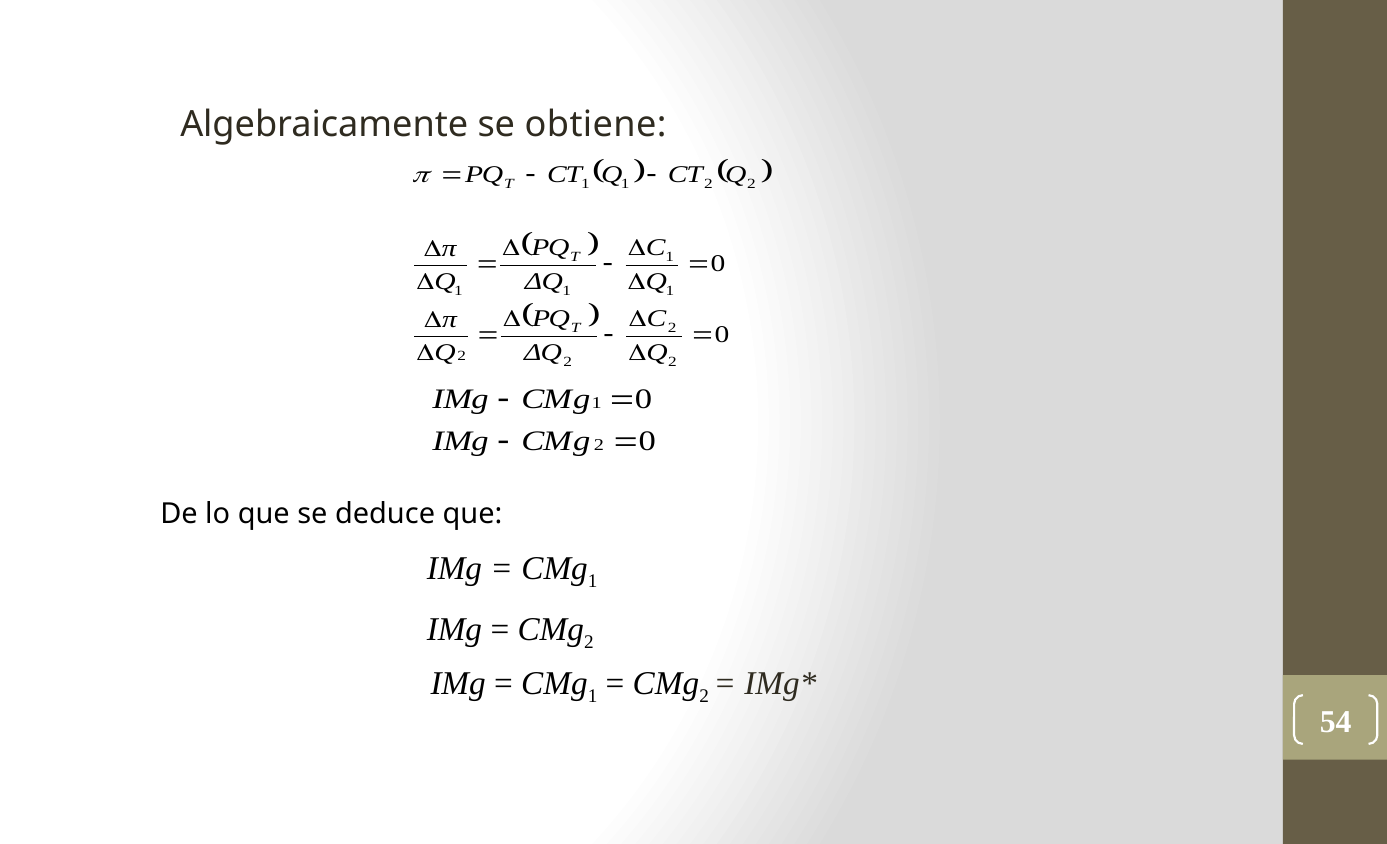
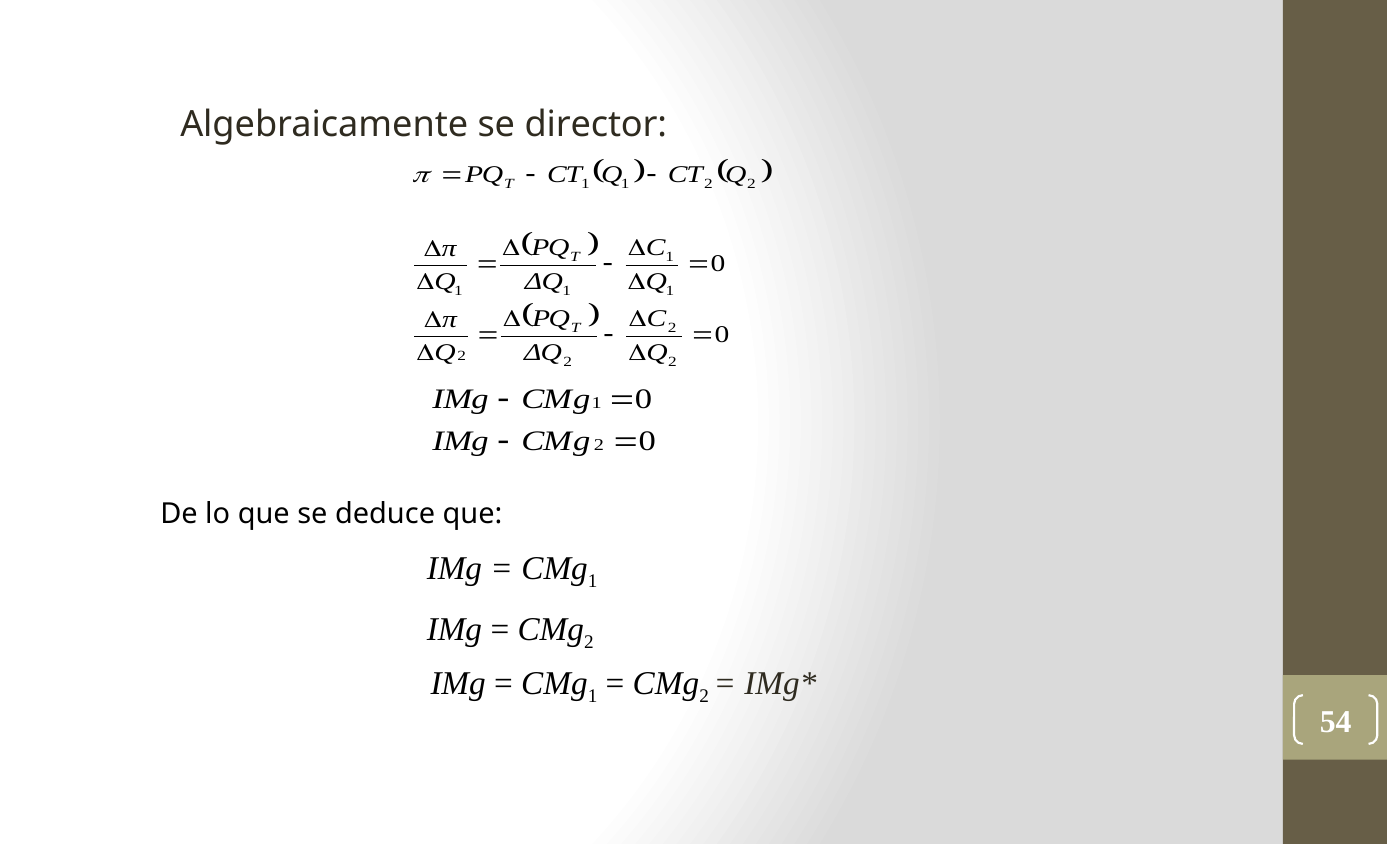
obtiene: obtiene -> director
